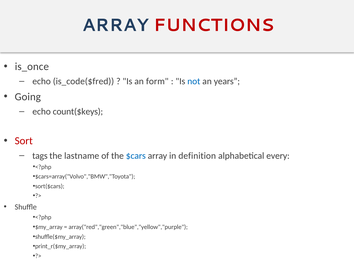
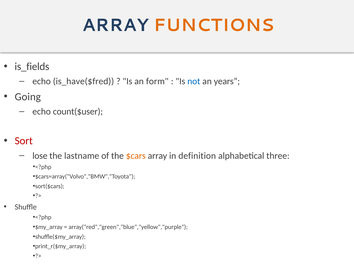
FUNCTIONS colour: red -> orange
is_once: is_once -> is_fields
is_code($fred: is_code($fred -> is_have($fred
count($keys: count($keys -> count($user
tags: tags -> lose
$cars colour: blue -> orange
every: every -> three
